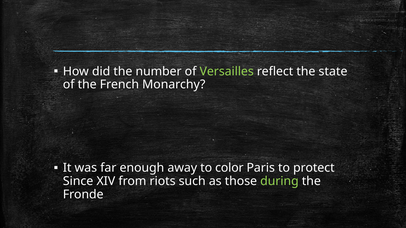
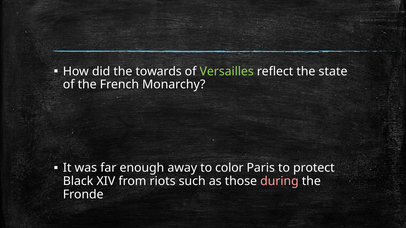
number: number -> towards
Since: Since -> Black
during colour: light green -> pink
